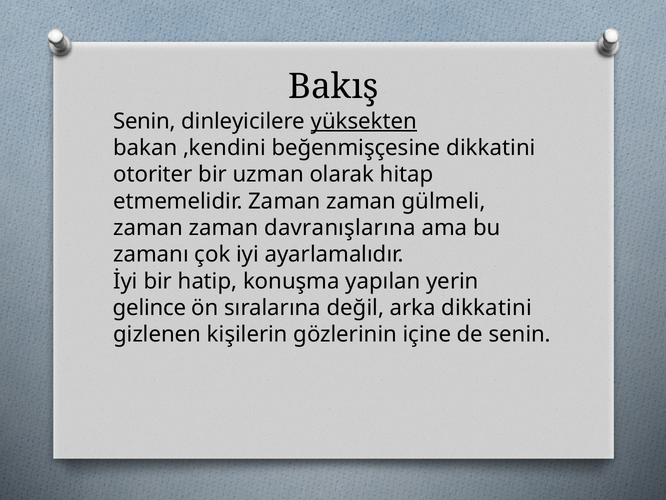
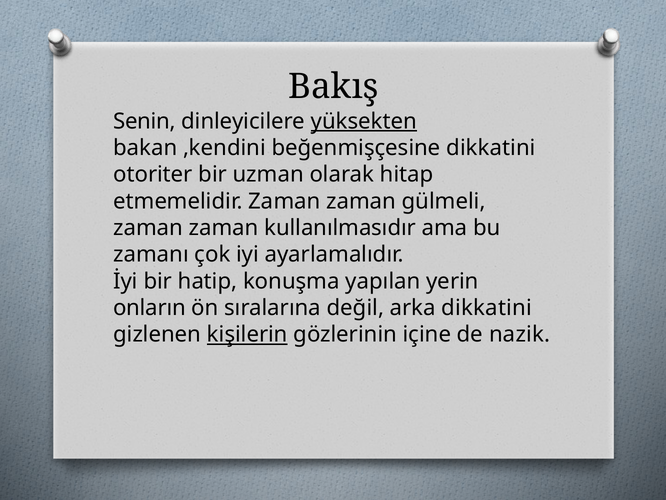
davranışlarına: davranışlarına -> kullanılmasıdır
gelince: gelince -> onların
kişilerin underline: none -> present
de senin: senin -> nazik
